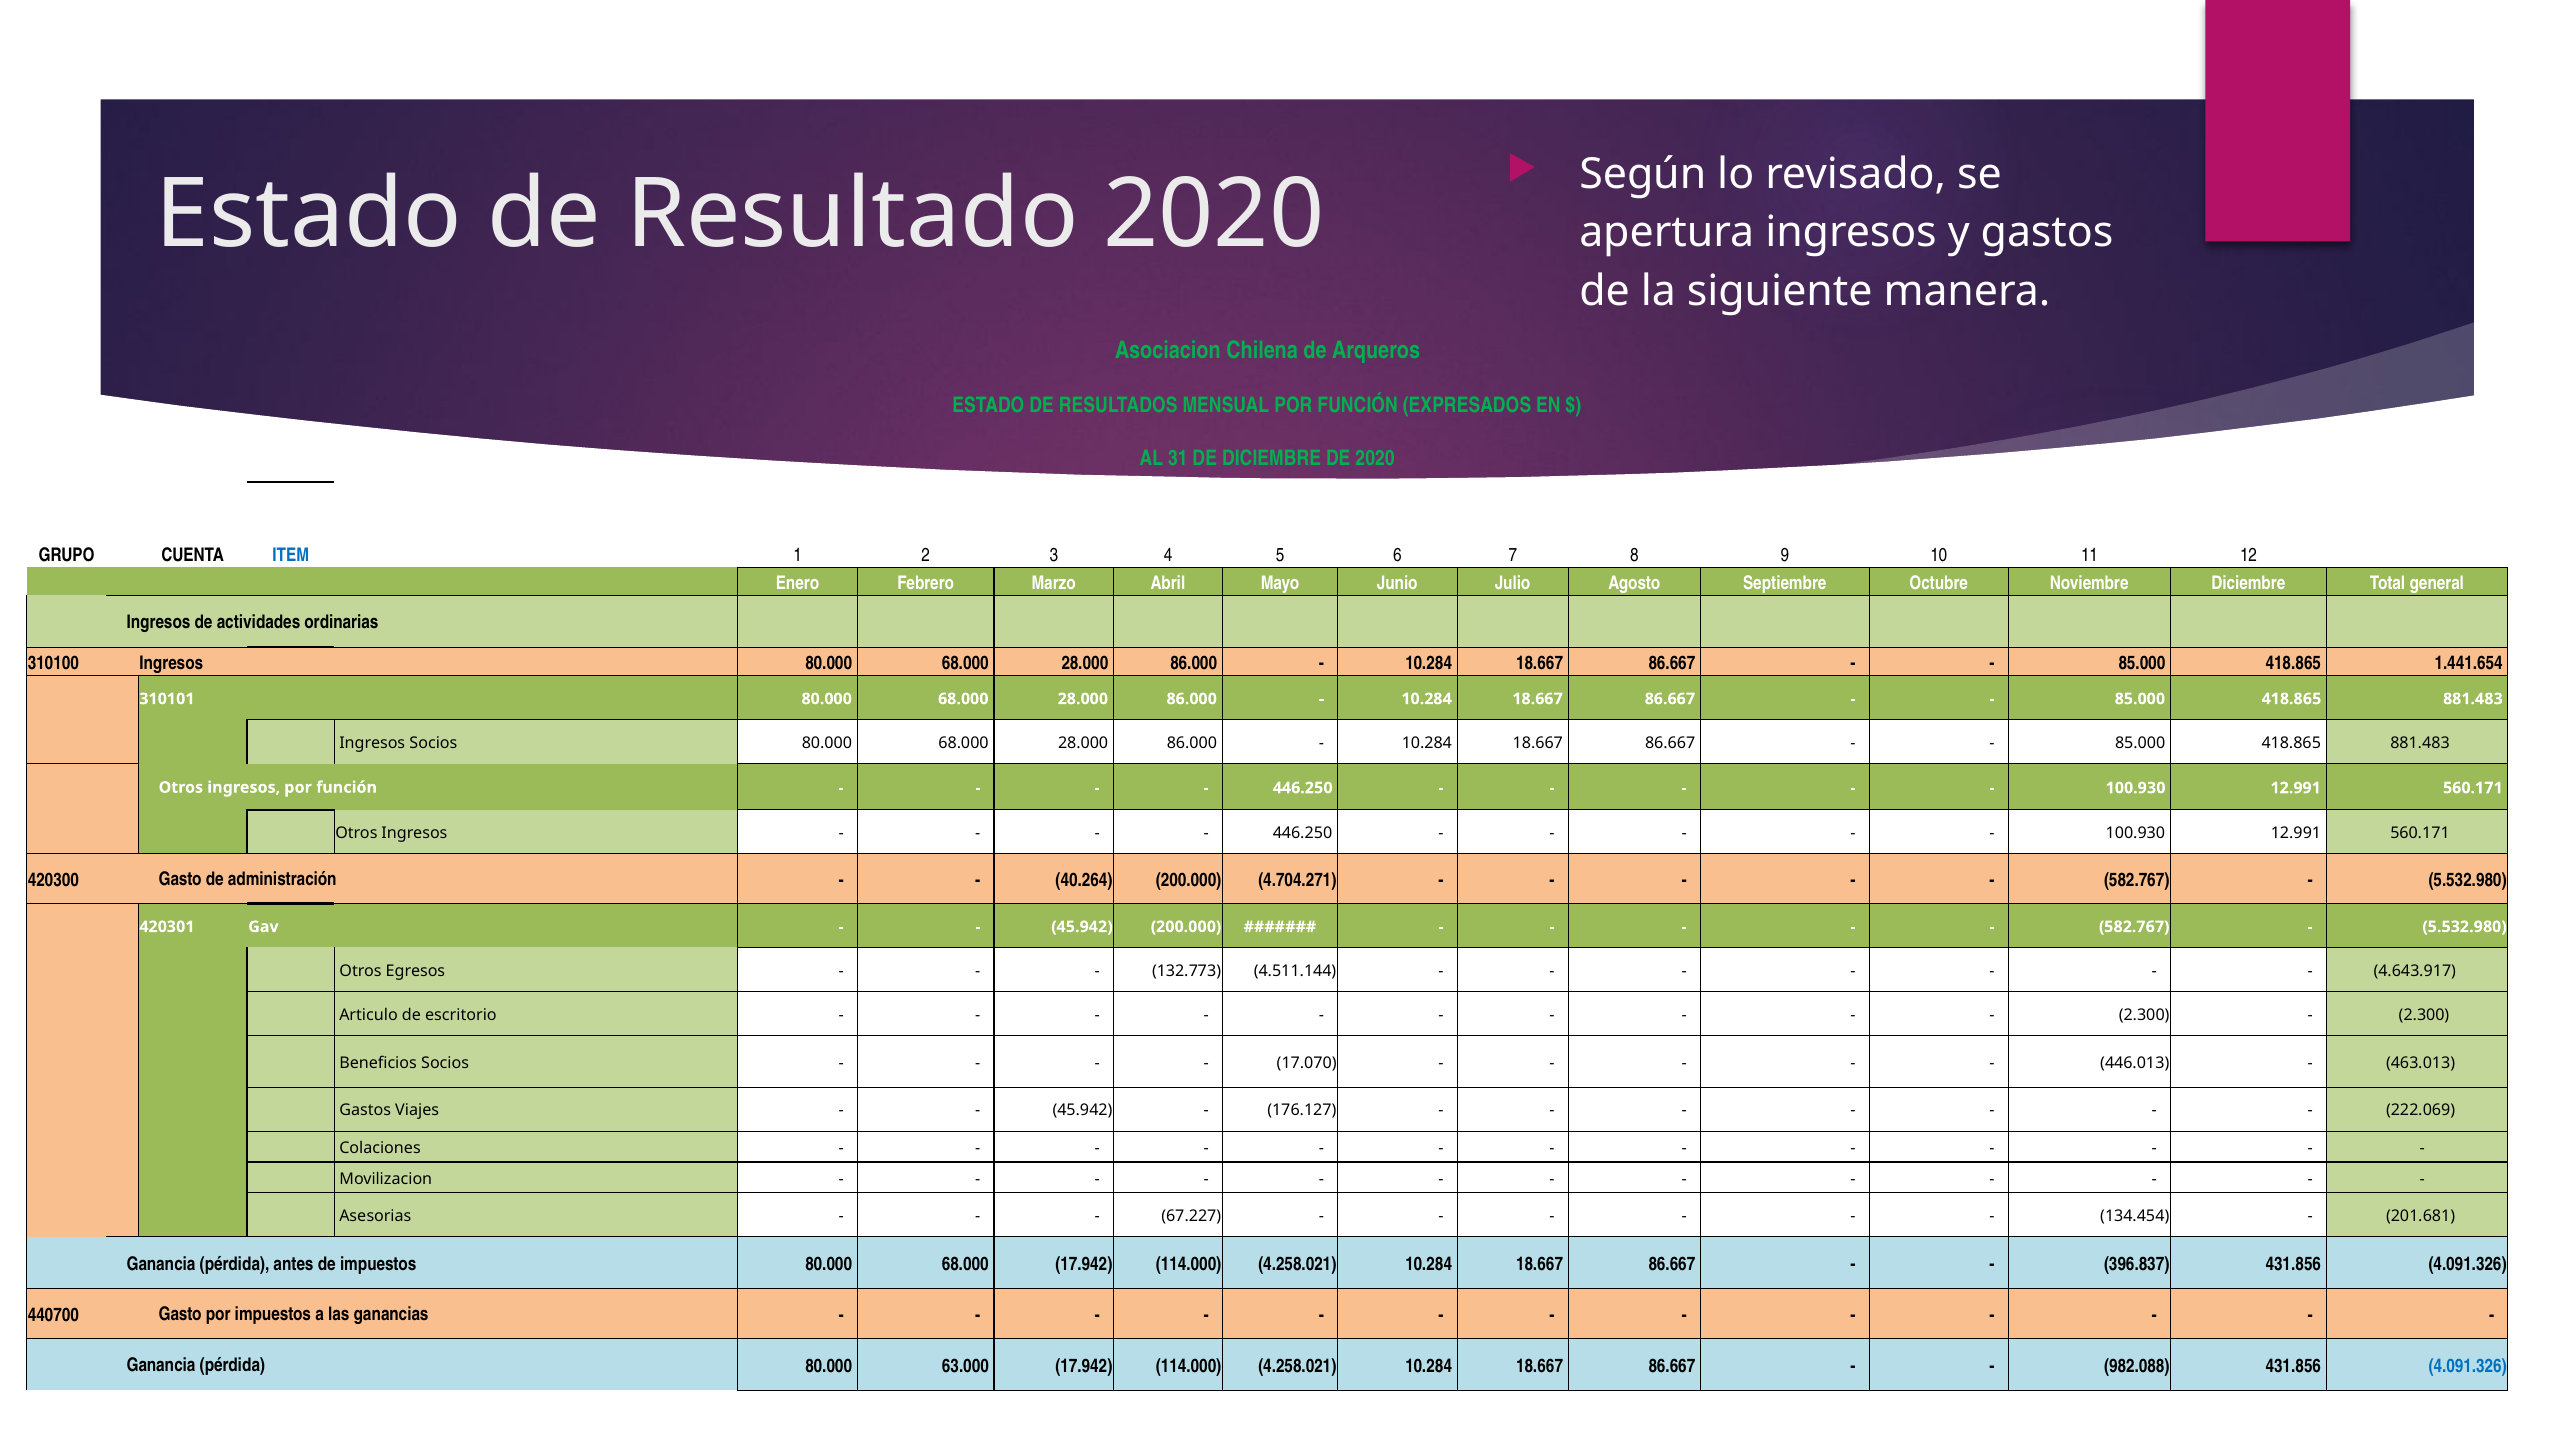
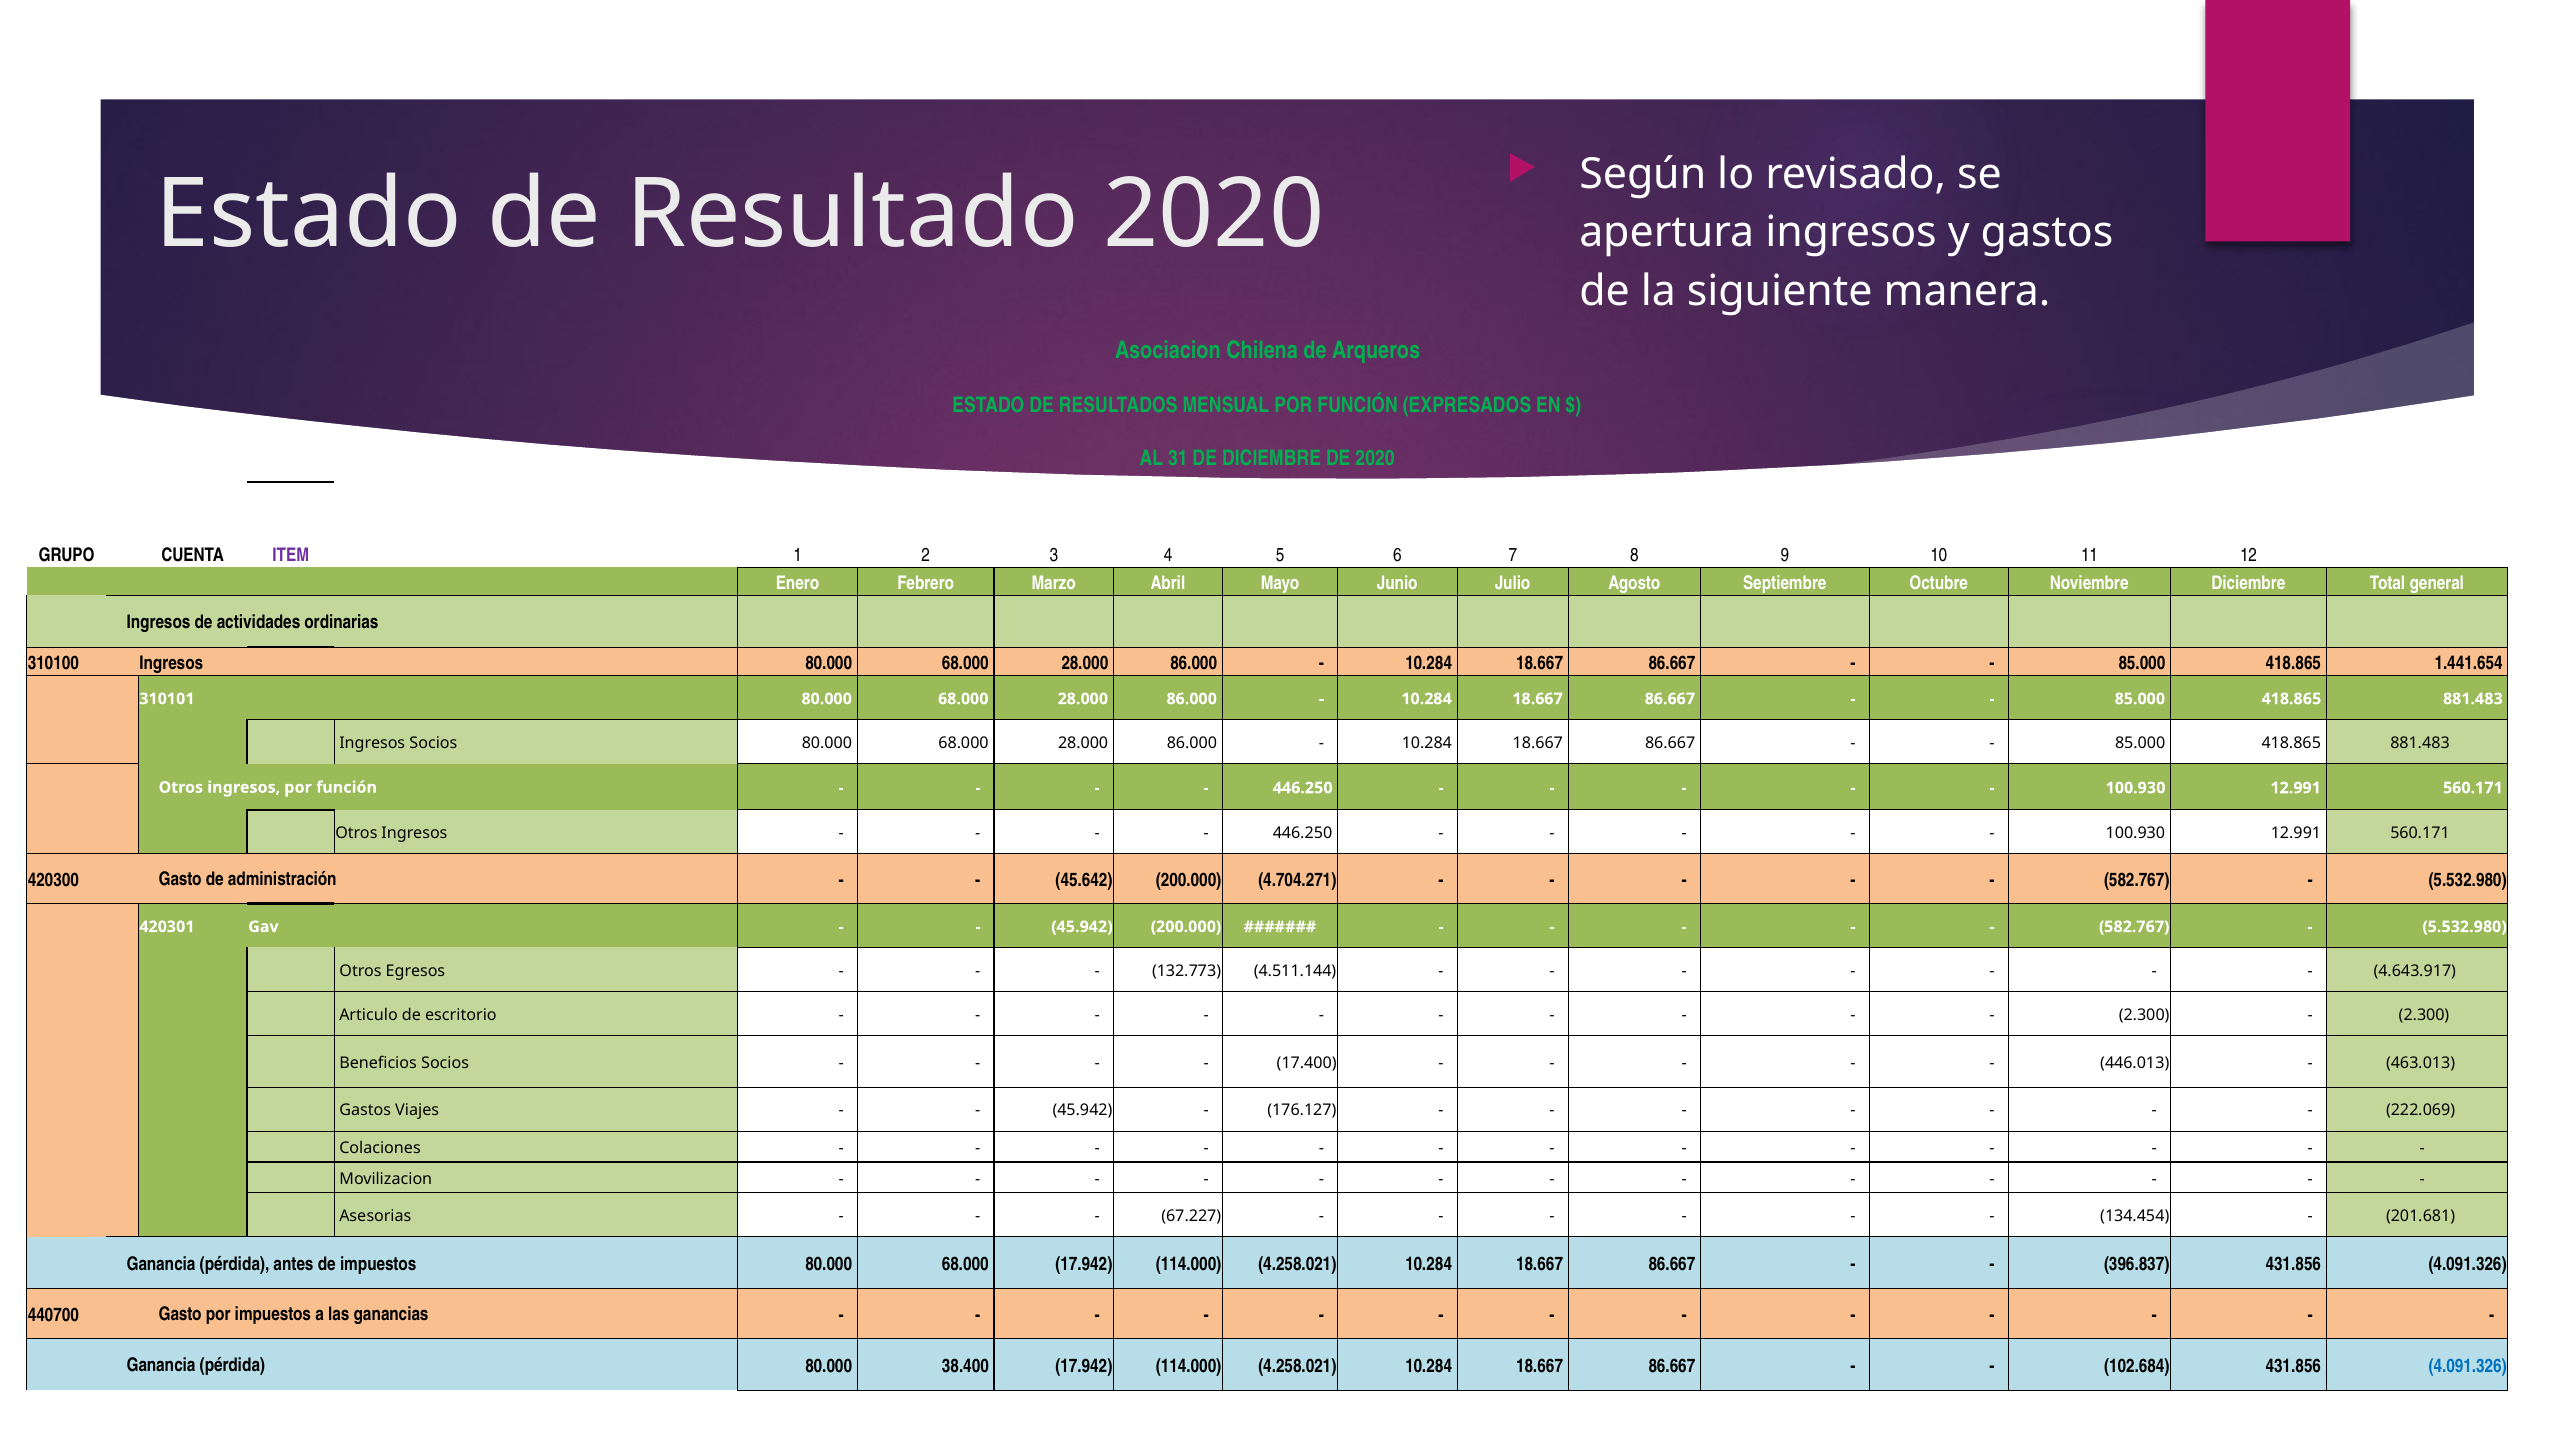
ITEM colour: blue -> purple
40.264: 40.264 -> 45.642
17.070: 17.070 -> 17.400
63.000: 63.000 -> 38.400
982.088: 982.088 -> 102.684
